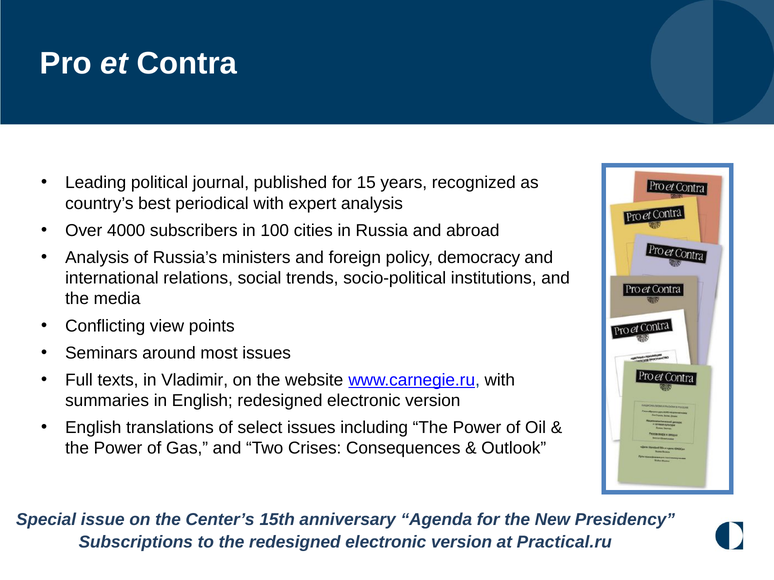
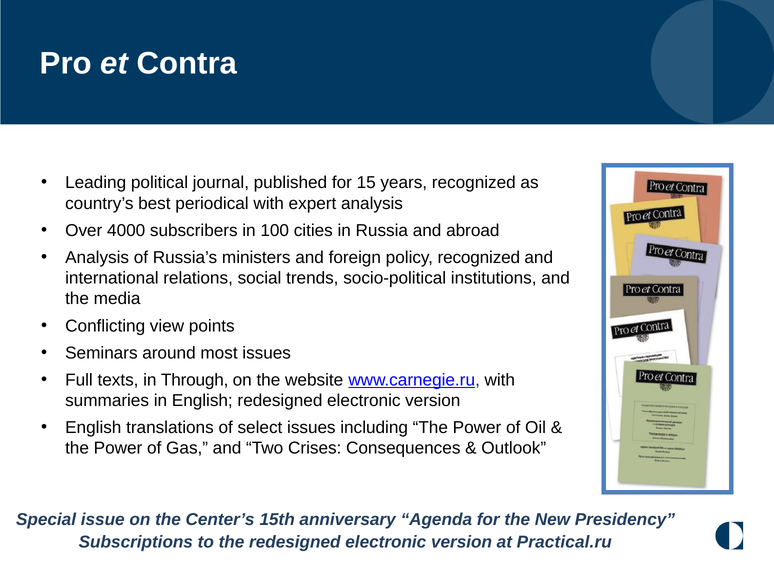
policy democracy: democracy -> recognized
Vladimir: Vladimir -> Through
